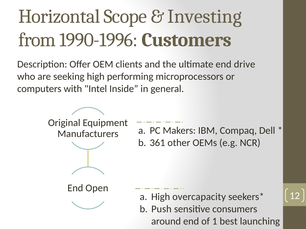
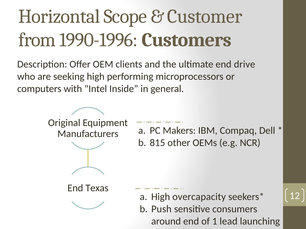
Investing: Investing -> Customer
361: 361 -> 815
Open: Open -> Texas
best: best -> lead
